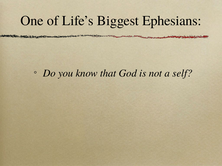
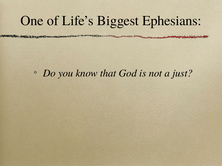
self: self -> just
